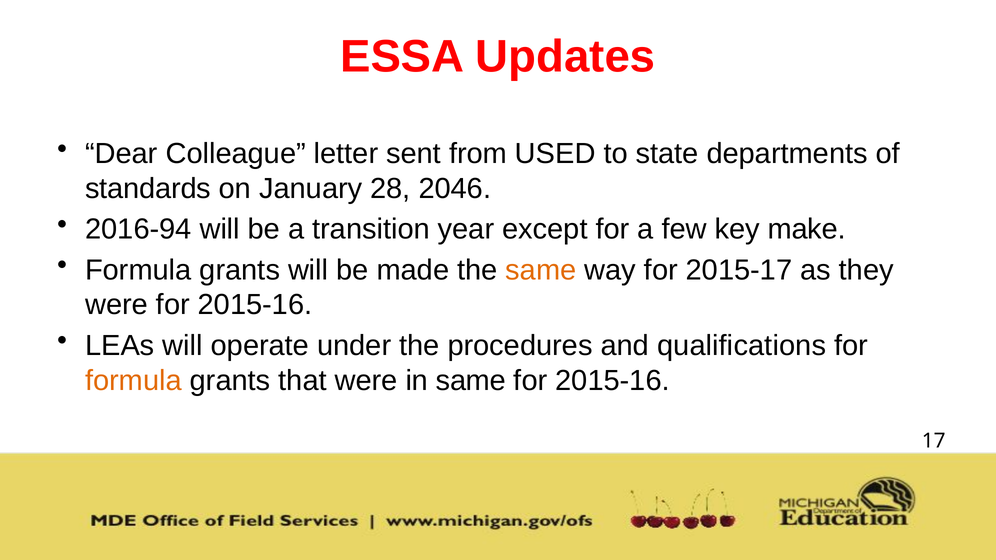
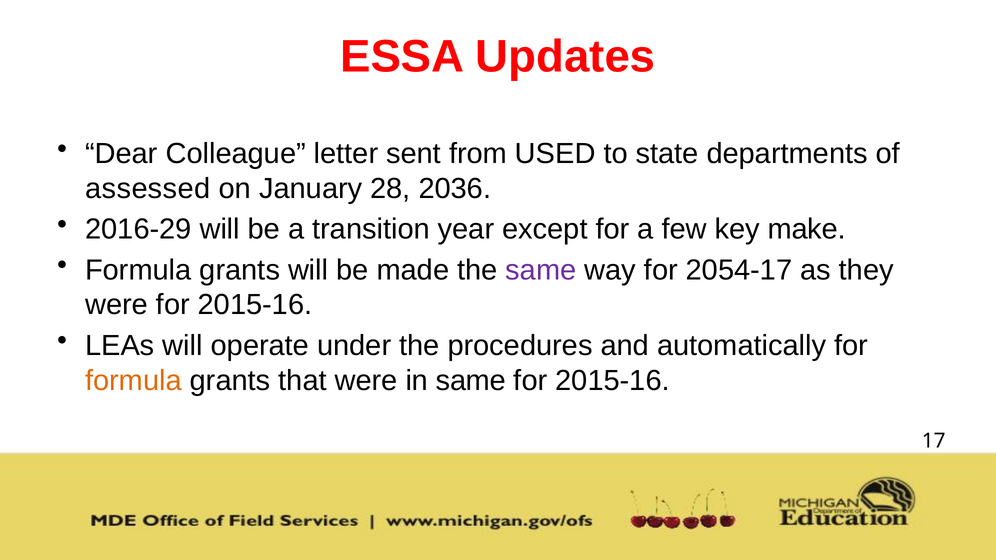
standards: standards -> assessed
2046: 2046 -> 2036
2016-94: 2016-94 -> 2016-29
same at (541, 270) colour: orange -> purple
2015-17: 2015-17 -> 2054-17
qualifications: qualifications -> automatically
